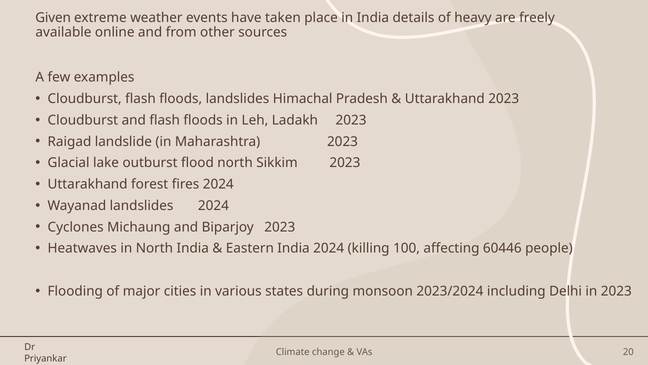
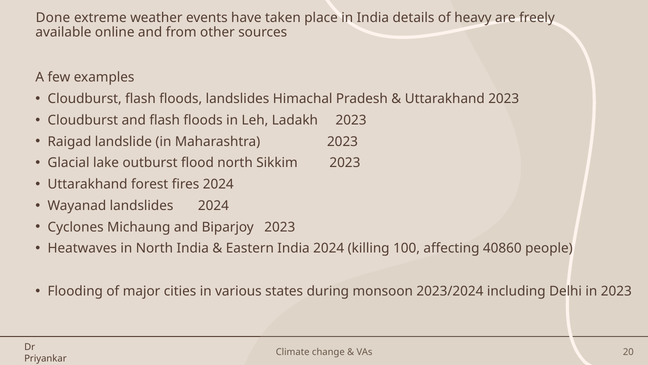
Given: Given -> Done
60446: 60446 -> 40860
